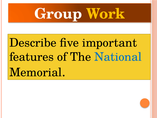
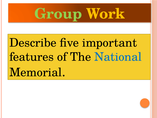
Group colour: white -> light green
